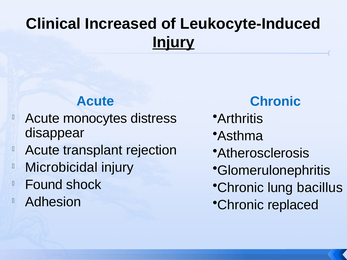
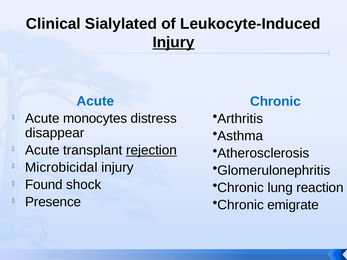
Increased: Increased -> Sialylated
rejection underline: none -> present
bacillus: bacillus -> reaction
replaced: replaced -> emigrate
Adhesion: Adhesion -> Presence
